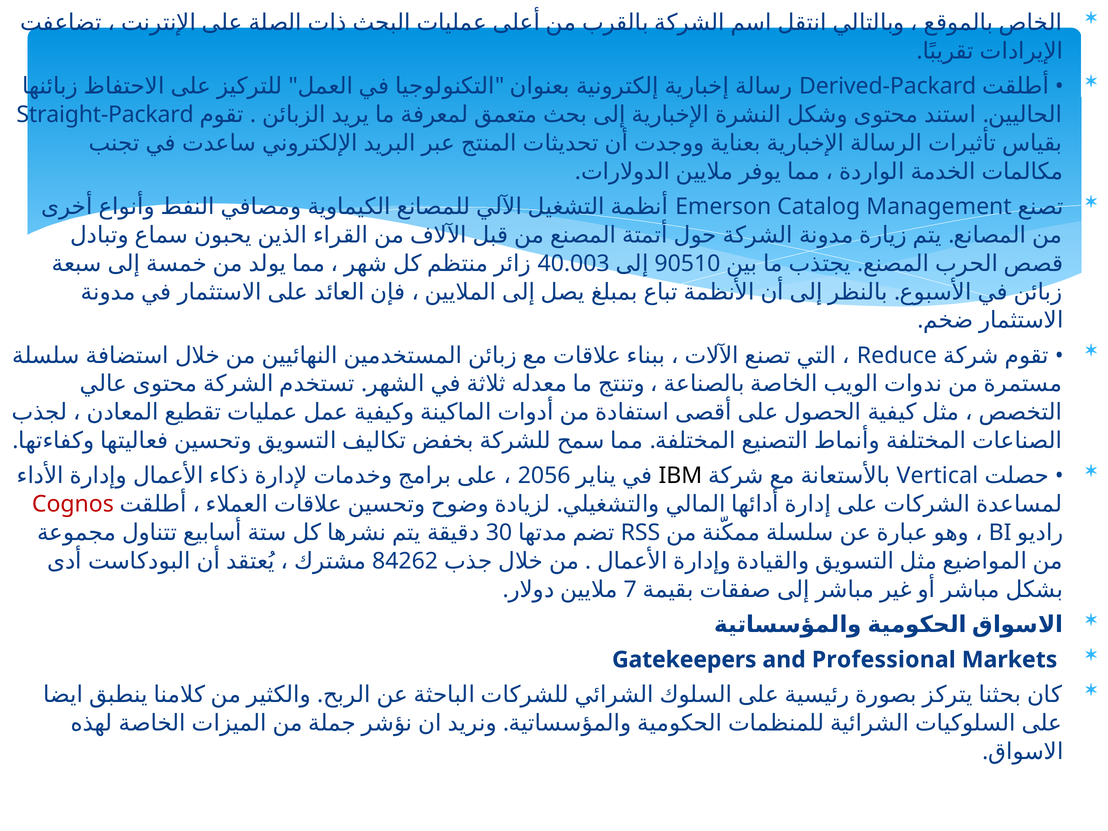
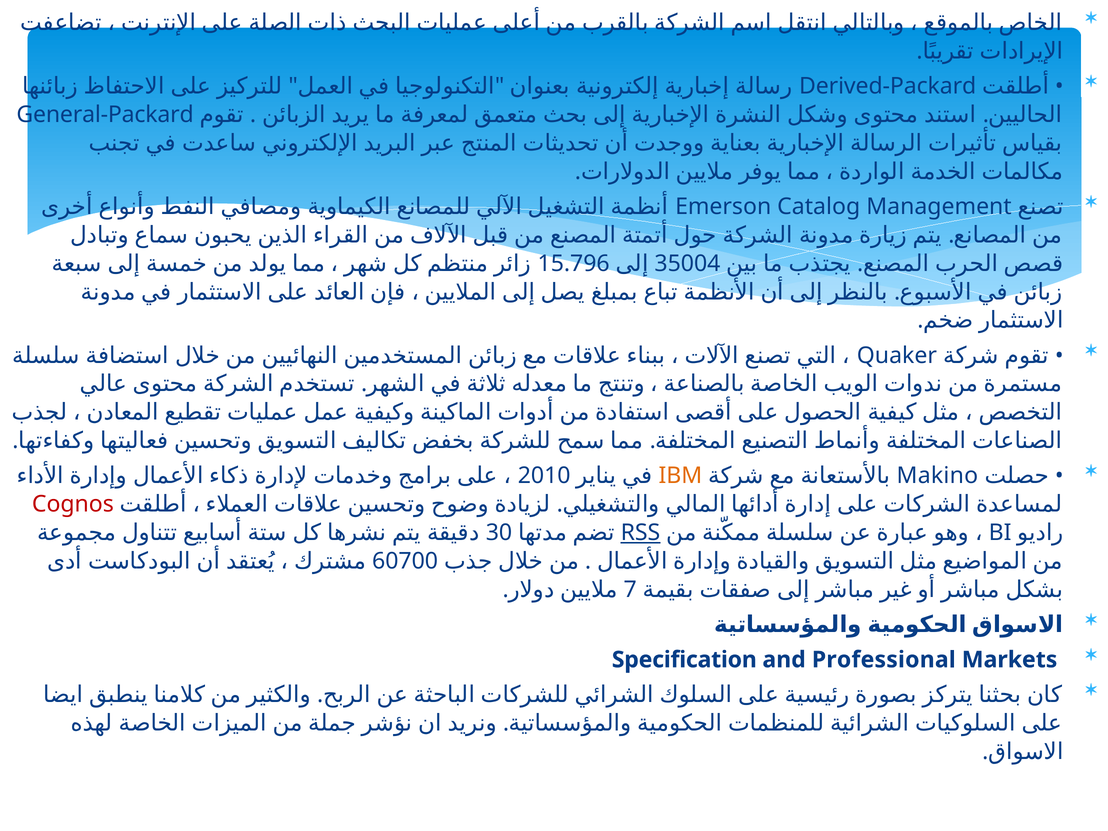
Straight-Packard: Straight-Packard -> General-Packard
40.003: 40.003 -> 15.796
90510: 90510 -> 35004
Reduce: Reduce -> Quaker
2056: 2056 -> 2010
IBM colour: black -> orange
Vertical: Vertical -> Makino
RSS underline: none -> present
84262: 84262 -> 60700
Gatekeepers: Gatekeepers -> Specification
